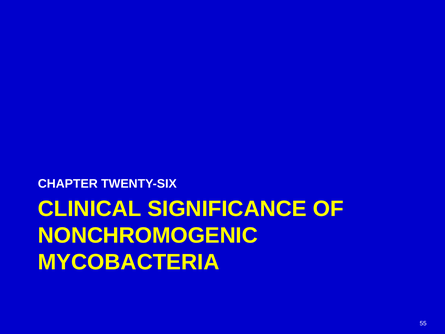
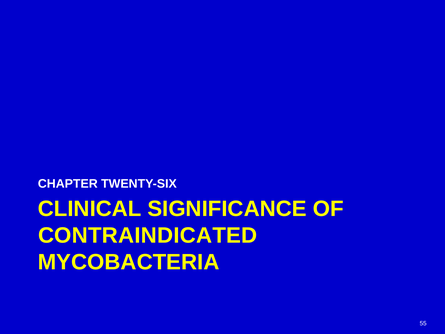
NONCHROMOGENIC: NONCHROMOGENIC -> CONTRAINDICATED
